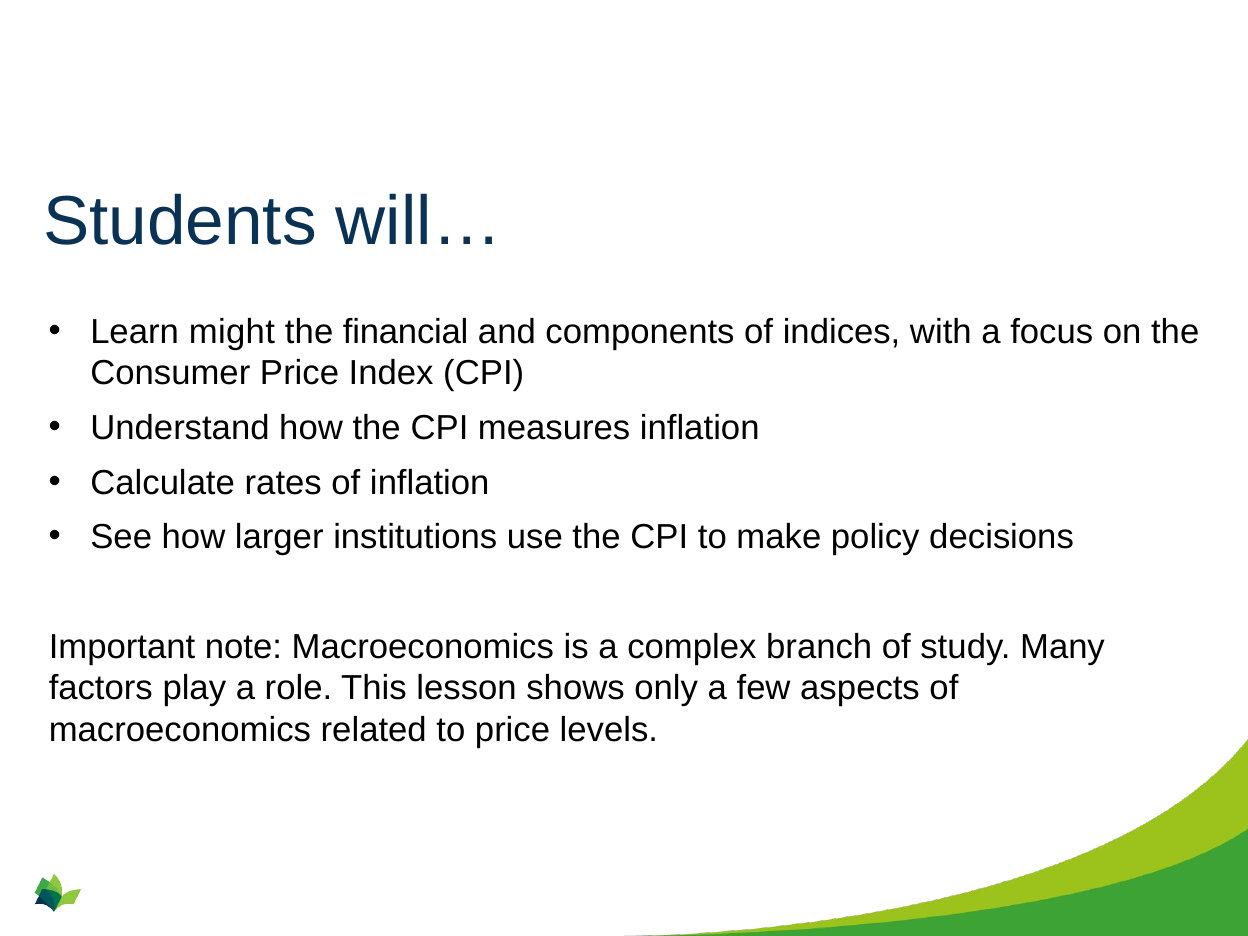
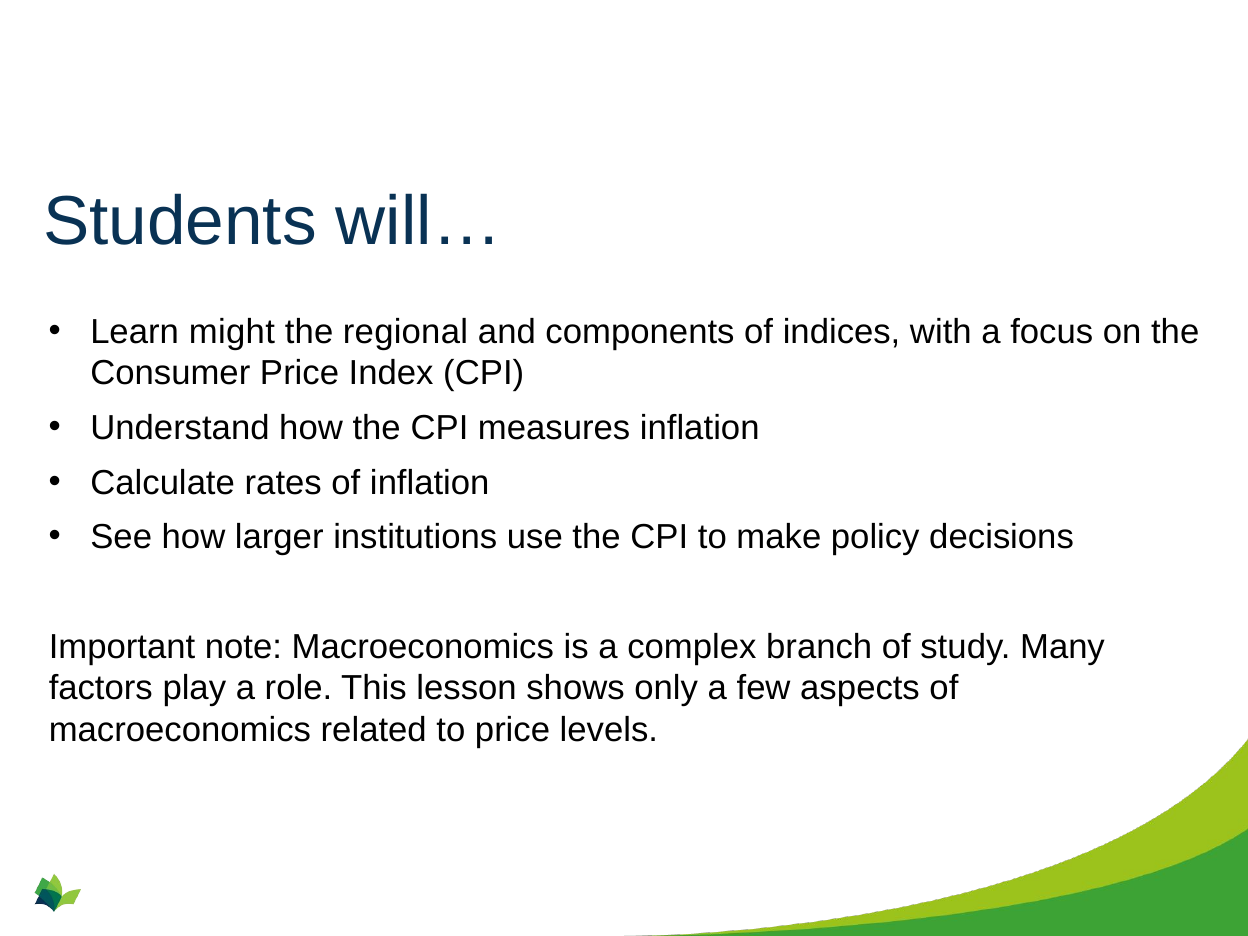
financial: financial -> regional
